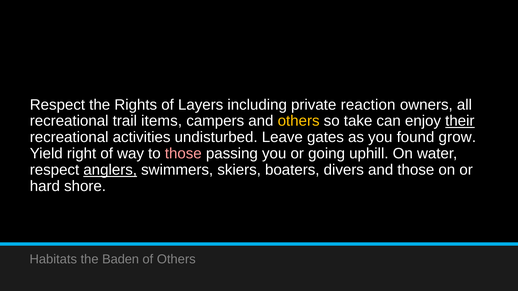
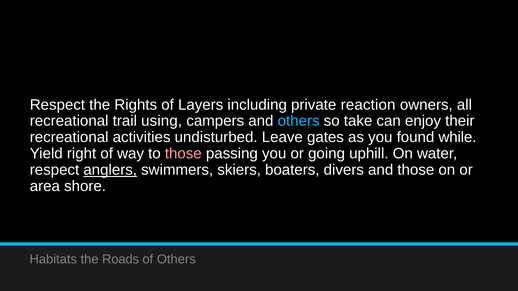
items: items -> using
others at (299, 121) colour: yellow -> light blue
their underline: present -> none
grow: grow -> while
hard: hard -> area
Baden: Baden -> Roads
